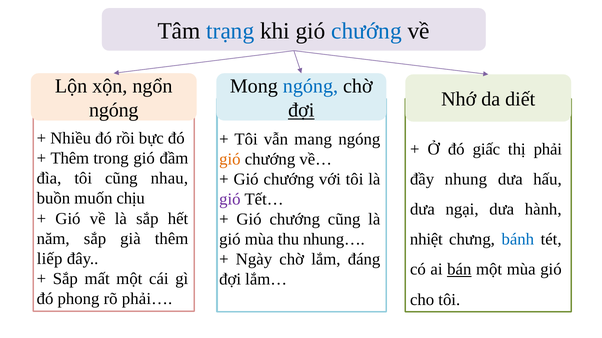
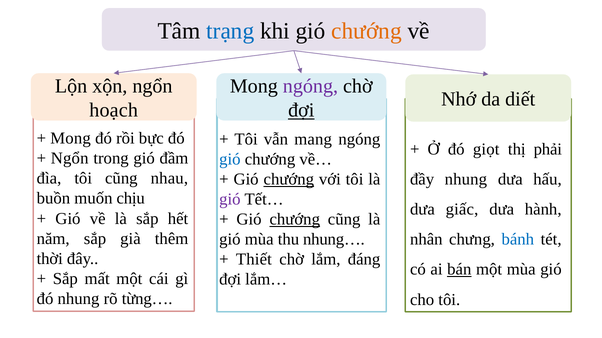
chướng at (367, 31) colour: blue -> orange
ngóng at (310, 86) colour: blue -> purple
ngóng at (114, 110): ngóng -> hoạch
Nhiều at (71, 139): Nhiều -> Mong
giấc: giấc -> giọt
Thêm at (70, 159): Thêm -> Ngổn
gió at (230, 159) colour: orange -> blue
chướng at (289, 180) underline: none -> present
ngại: ngại -> giấc
chướng at (295, 220) underline: none -> present
nhiệt: nhiệt -> nhân
liếp: liếp -> thời
Ngày: Ngày -> Thiết
đó phong: phong -> nhung
phải…: phải… -> từng…
